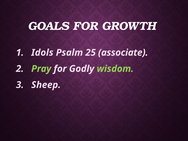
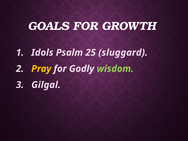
associate: associate -> sluggard
Pray colour: light green -> yellow
Sheep: Sheep -> Gilgal
